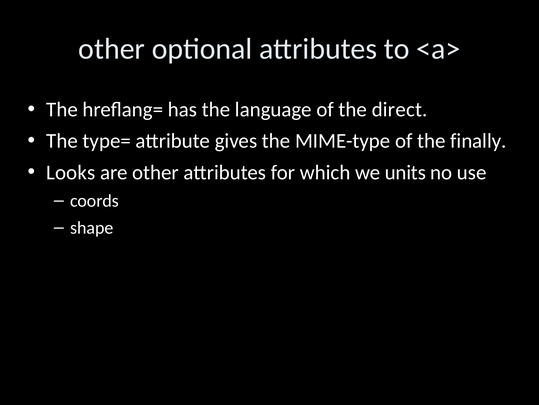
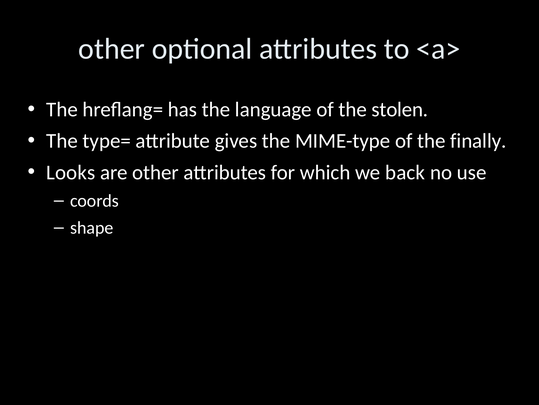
direct: direct -> stolen
units: units -> back
